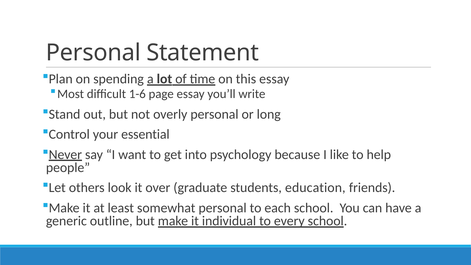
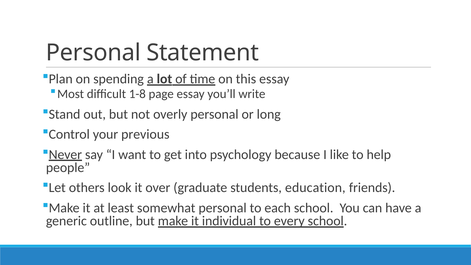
1-6: 1-6 -> 1-8
essential: essential -> previous
